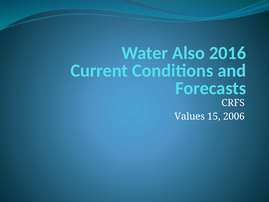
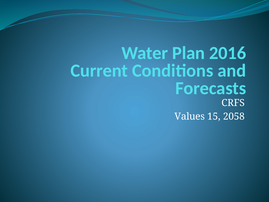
Also: Also -> Plan
2006: 2006 -> 2058
